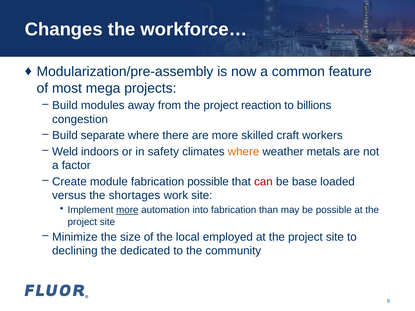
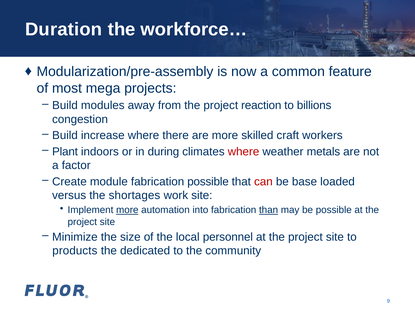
Changes: Changes -> Duration
separate: separate -> increase
Weld: Weld -> Plant
safety: safety -> during
where at (244, 152) colour: orange -> red
than underline: none -> present
employed: employed -> personnel
declining: declining -> products
